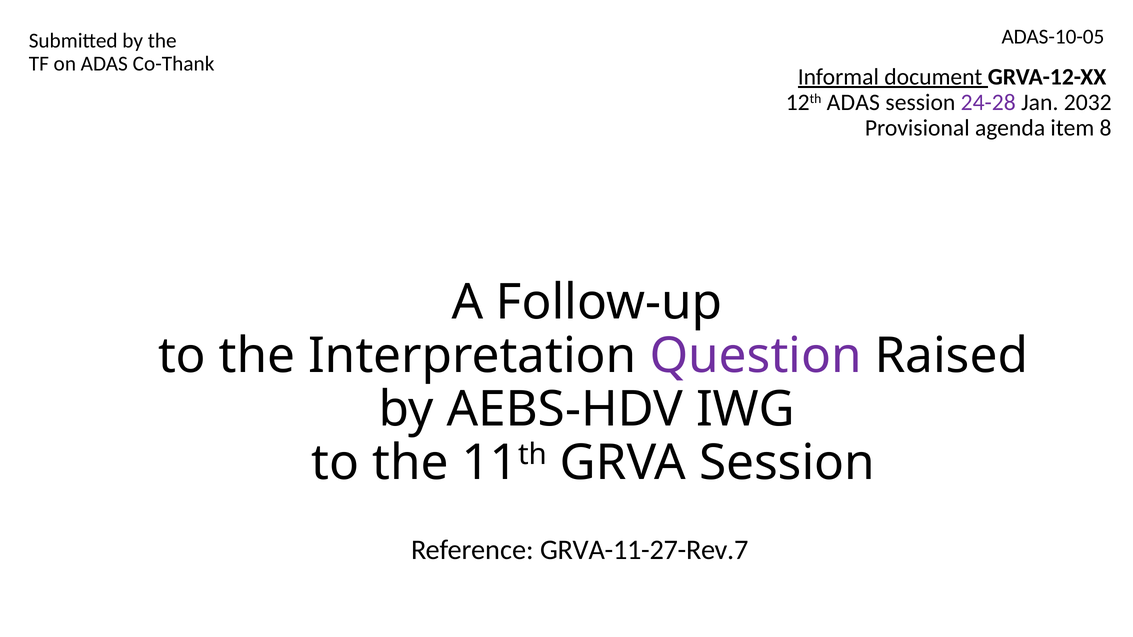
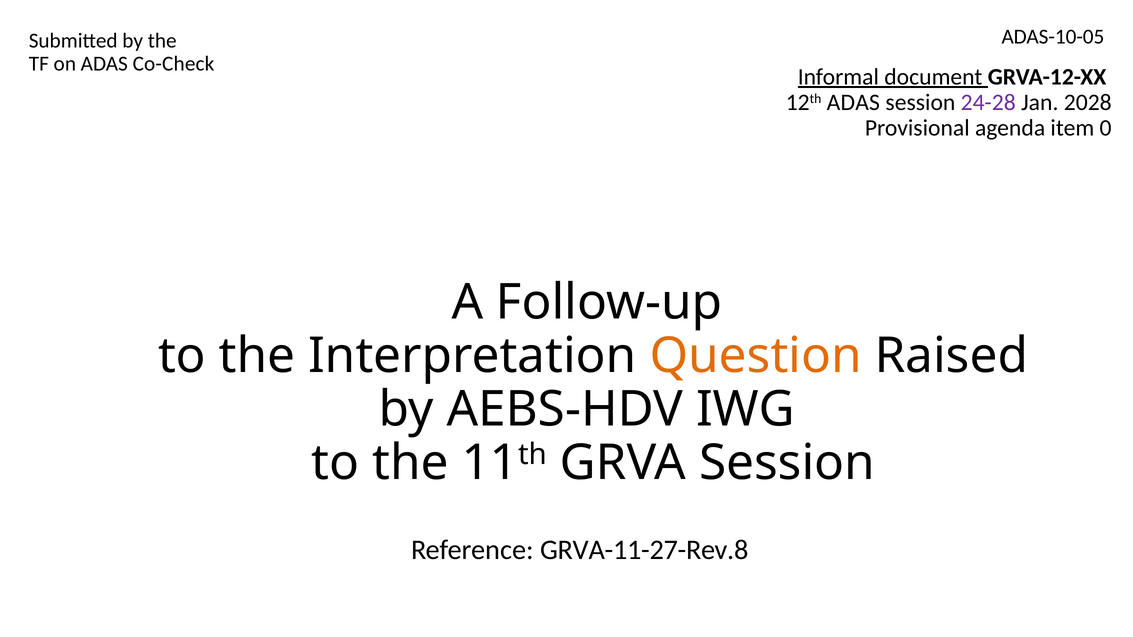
Co-Thank: Co-Thank -> Co-Check
2032: 2032 -> 2028
8: 8 -> 0
Question colour: purple -> orange
GRVA-11-27-Rev.7: GRVA-11-27-Rev.7 -> GRVA-11-27-Rev.8
